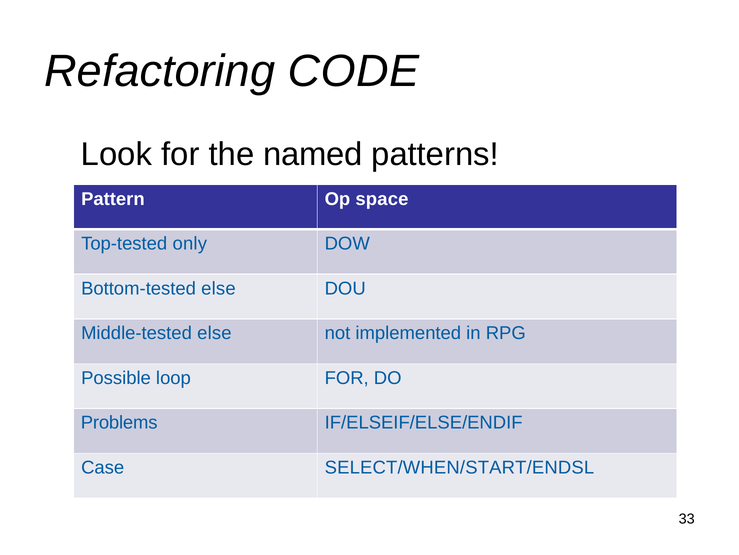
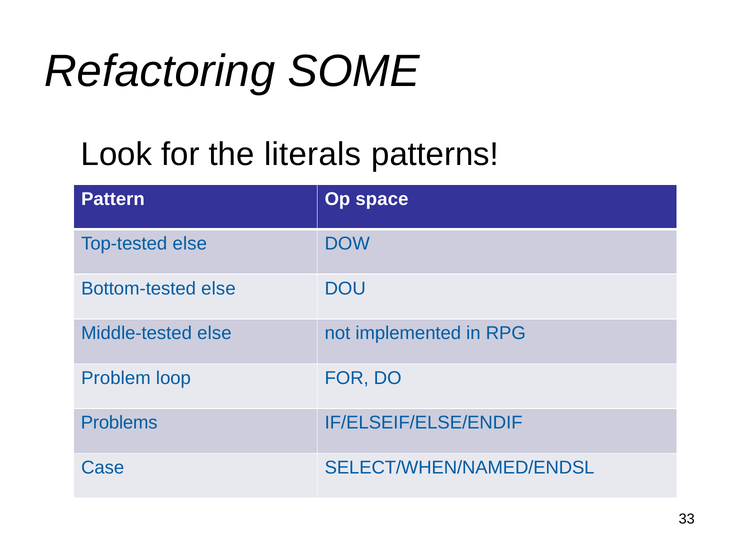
CODE: CODE -> SOME
named: named -> literals
Top-tested only: only -> else
Possible: Possible -> Problem
SELECT/WHEN/START/ENDSL: SELECT/WHEN/START/ENDSL -> SELECT/WHEN/NAMED/ENDSL
